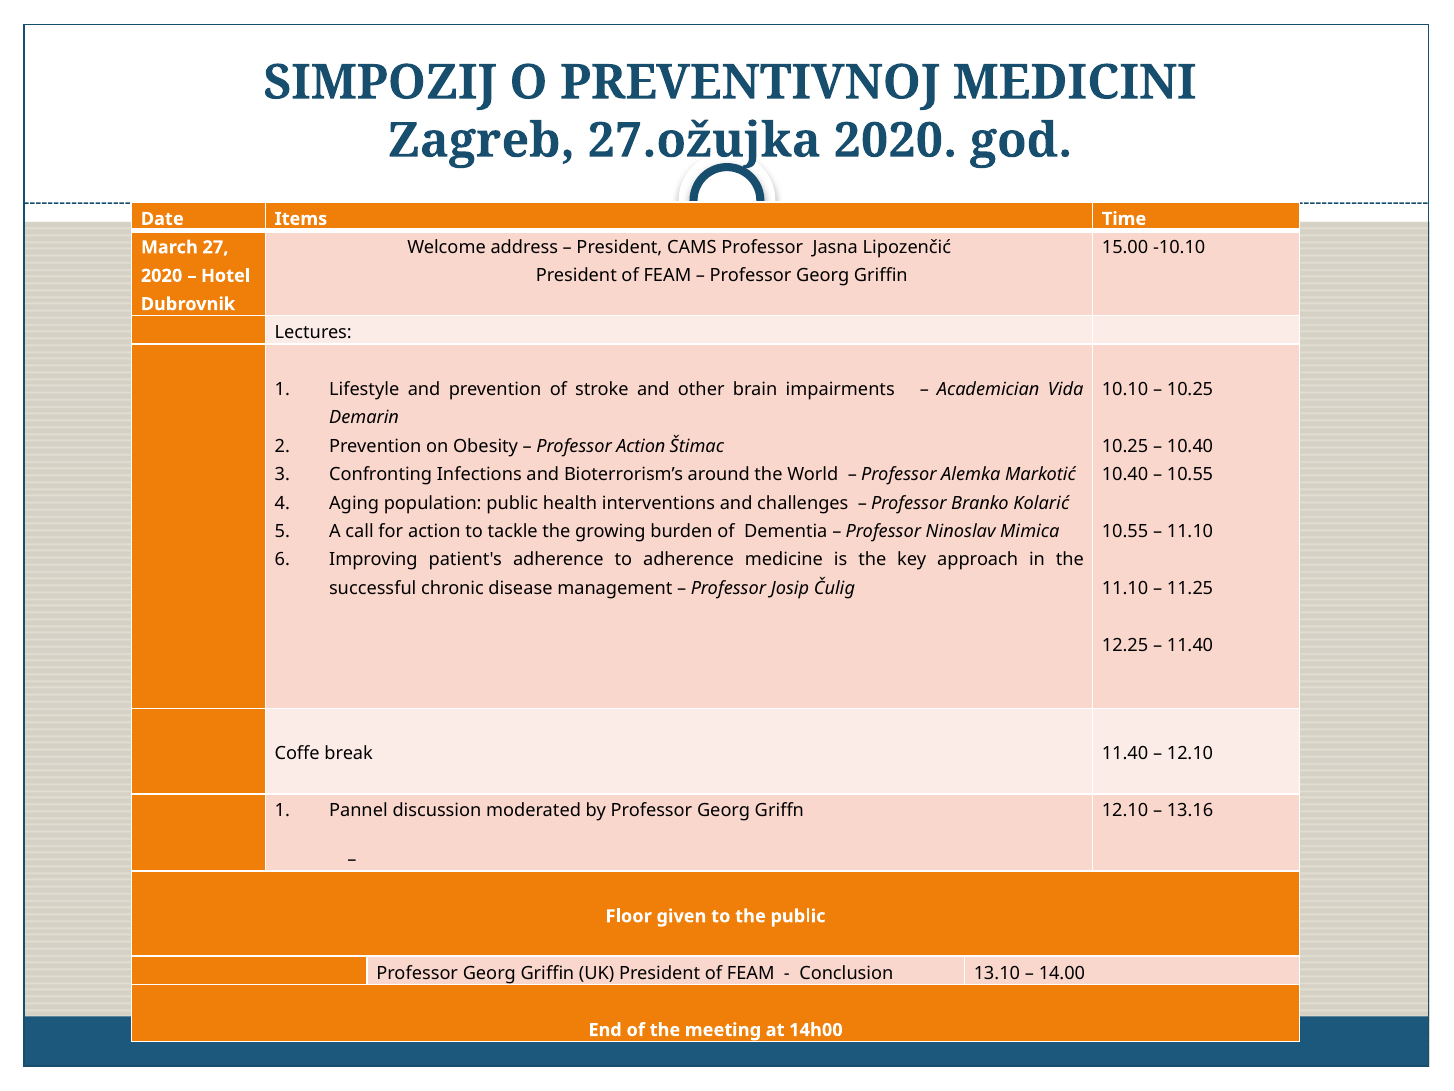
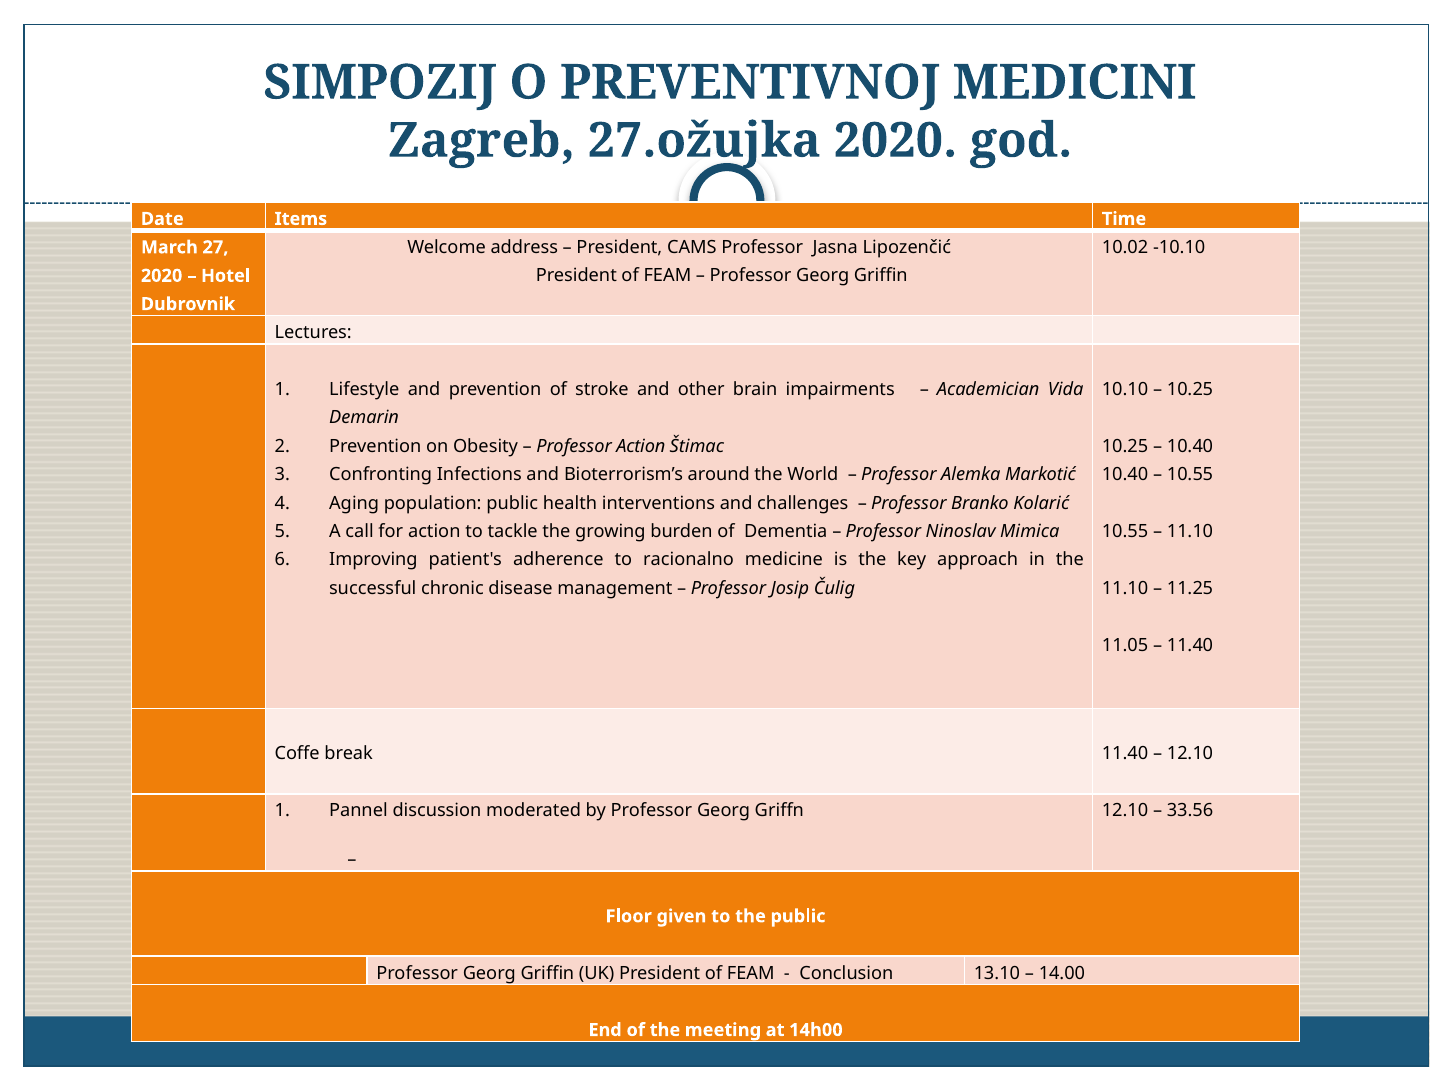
15.00: 15.00 -> 10.02
to adherence: adherence -> racionalno
12.25: 12.25 -> 11.05
13.16: 13.16 -> 33.56
